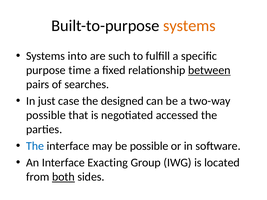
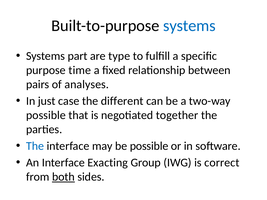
systems at (189, 26) colour: orange -> blue
into: into -> part
such: such -> type
between underline: present -> none
searches: searches -> analyses
designed: designed -> different
accessed: accessed -> together
located: located -> correct
